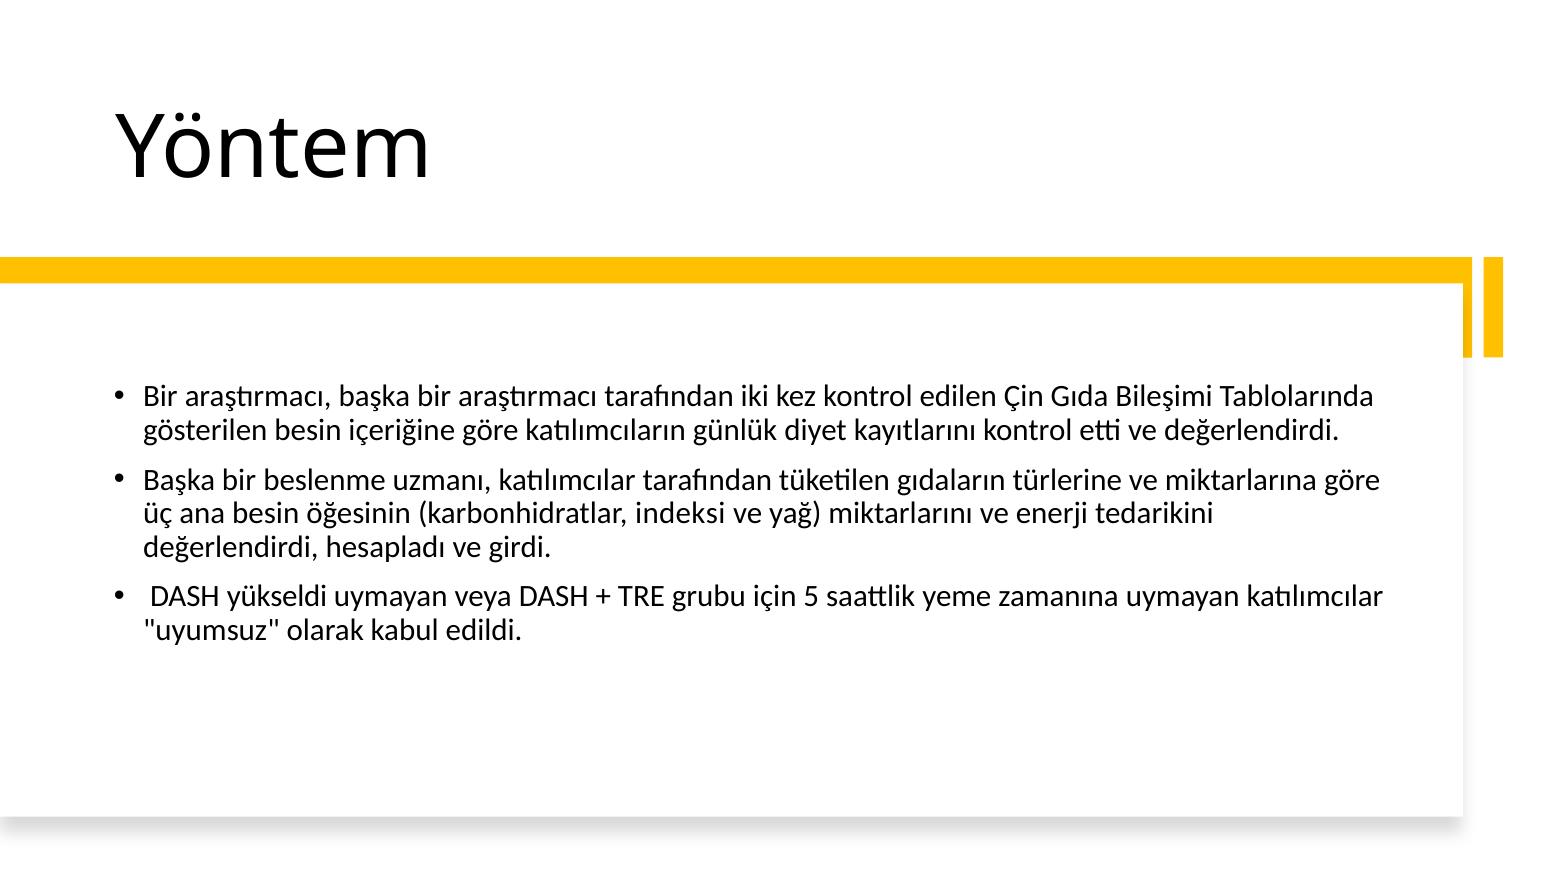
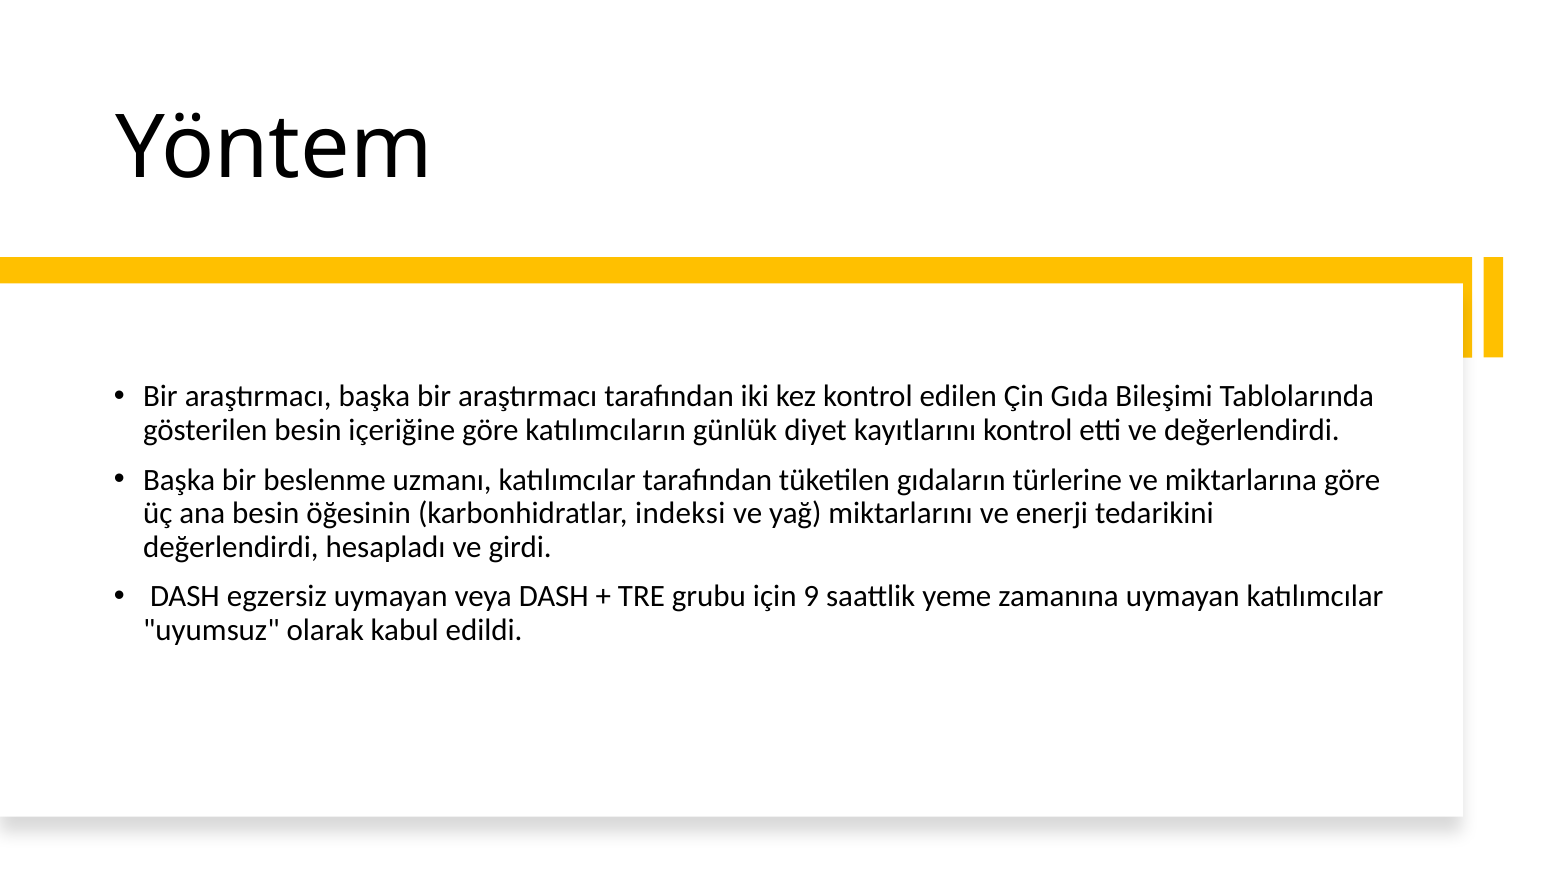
yükseldi: yükseldi -> egzersiz
5: 5 -> 9
